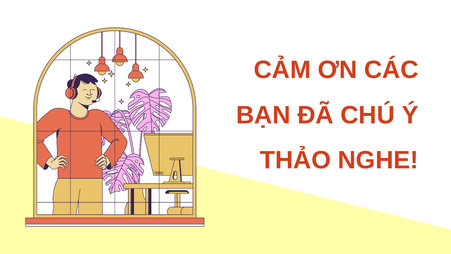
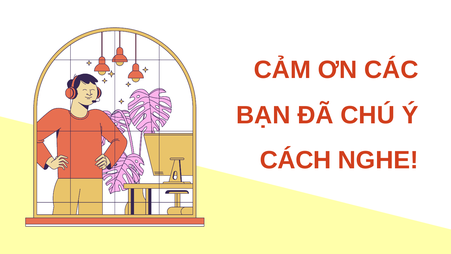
THẢO: THẢO -> CÁCH
